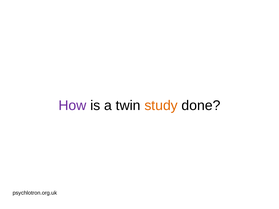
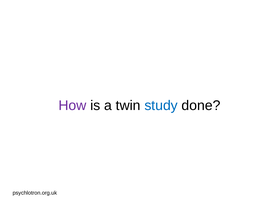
study colour: orange -> blue
